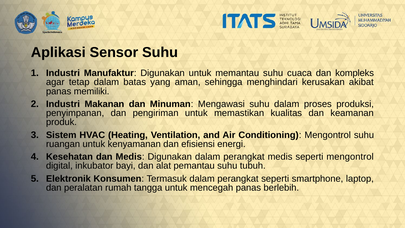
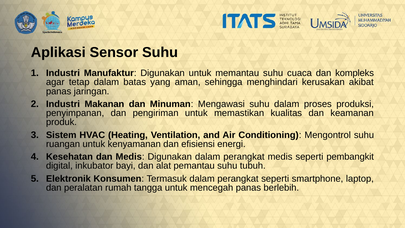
memiliki: memiliki -> jaringan
seperti mengontrol: mengontrol -> pembangkit
